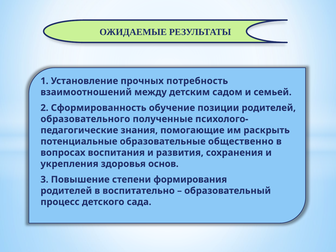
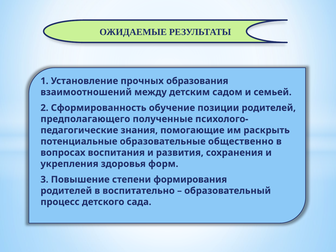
потребность: потребность -> образования
образовательного: образовательного -> предполагающего
основ: основ -> форм
